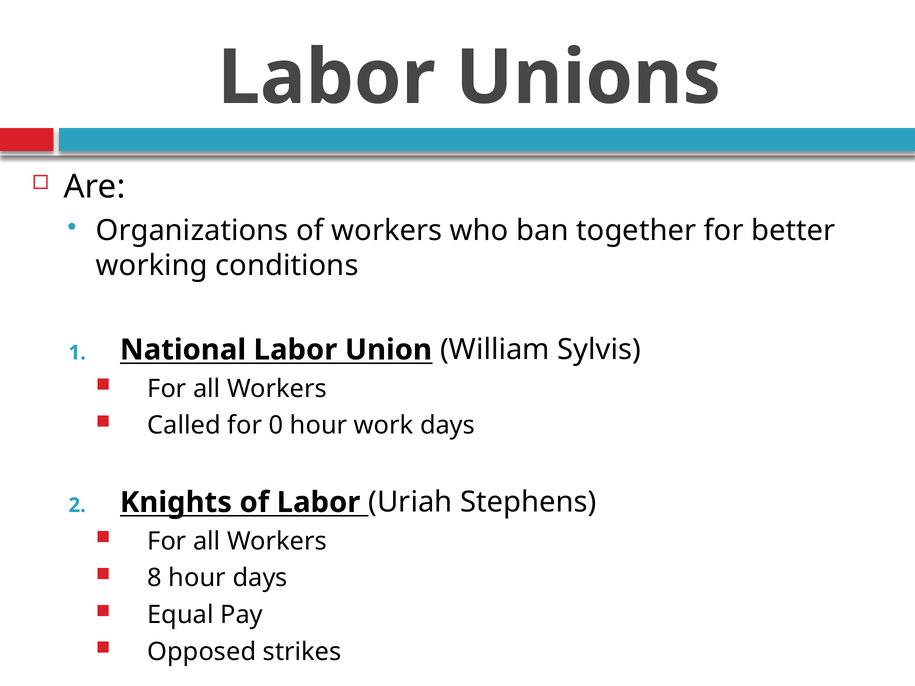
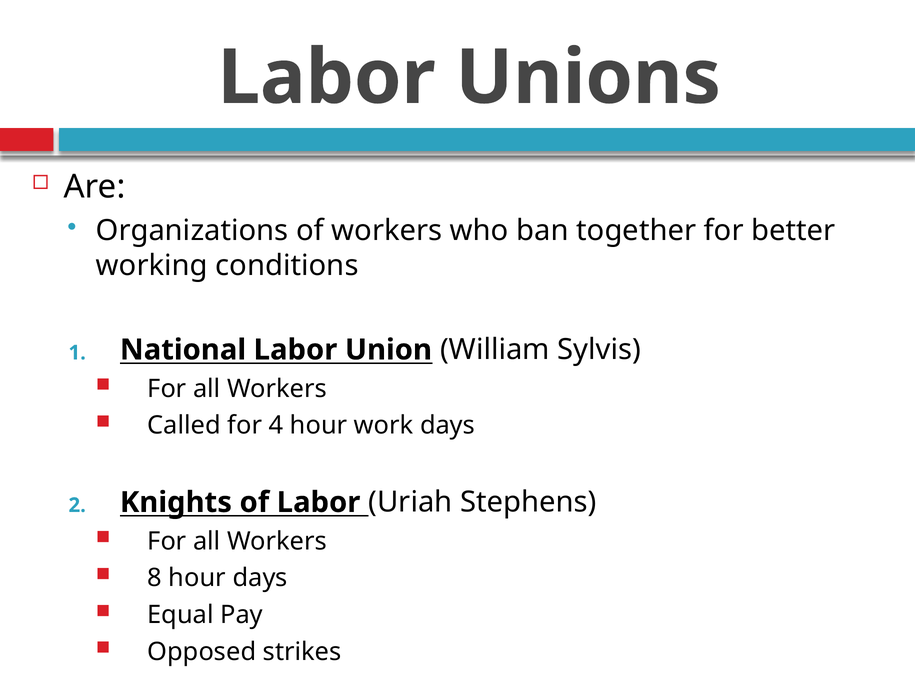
0: 0 -> 4
